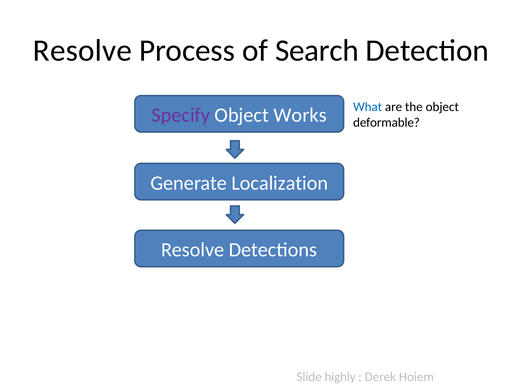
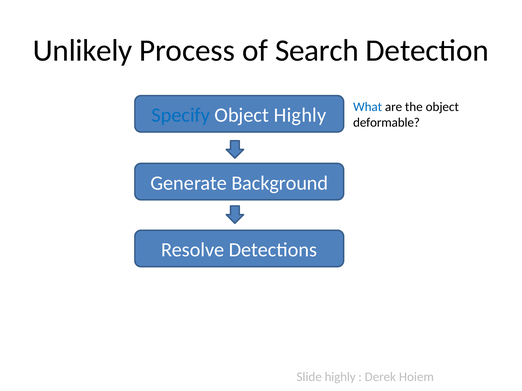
Resolve at (82, 50): Resolve -> Unlikely
Specify colour: purple -> blue
Object Works: Works -> Highly
Localization: Localization -> Background
